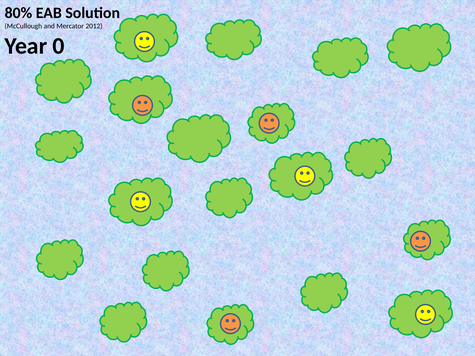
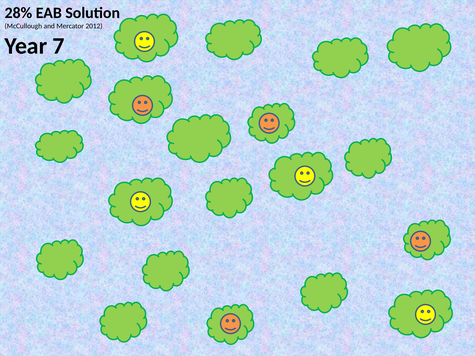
80%: 80% -> 28%
0: 0 -> 7
